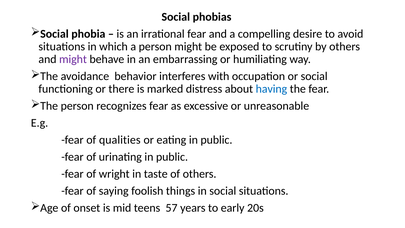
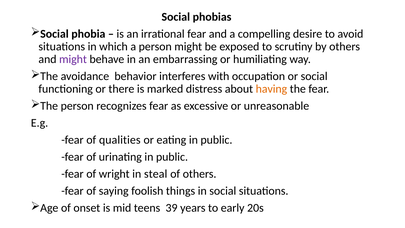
having colour: blue -> orange
taste: taste -> steal
57: 57 -> 39
